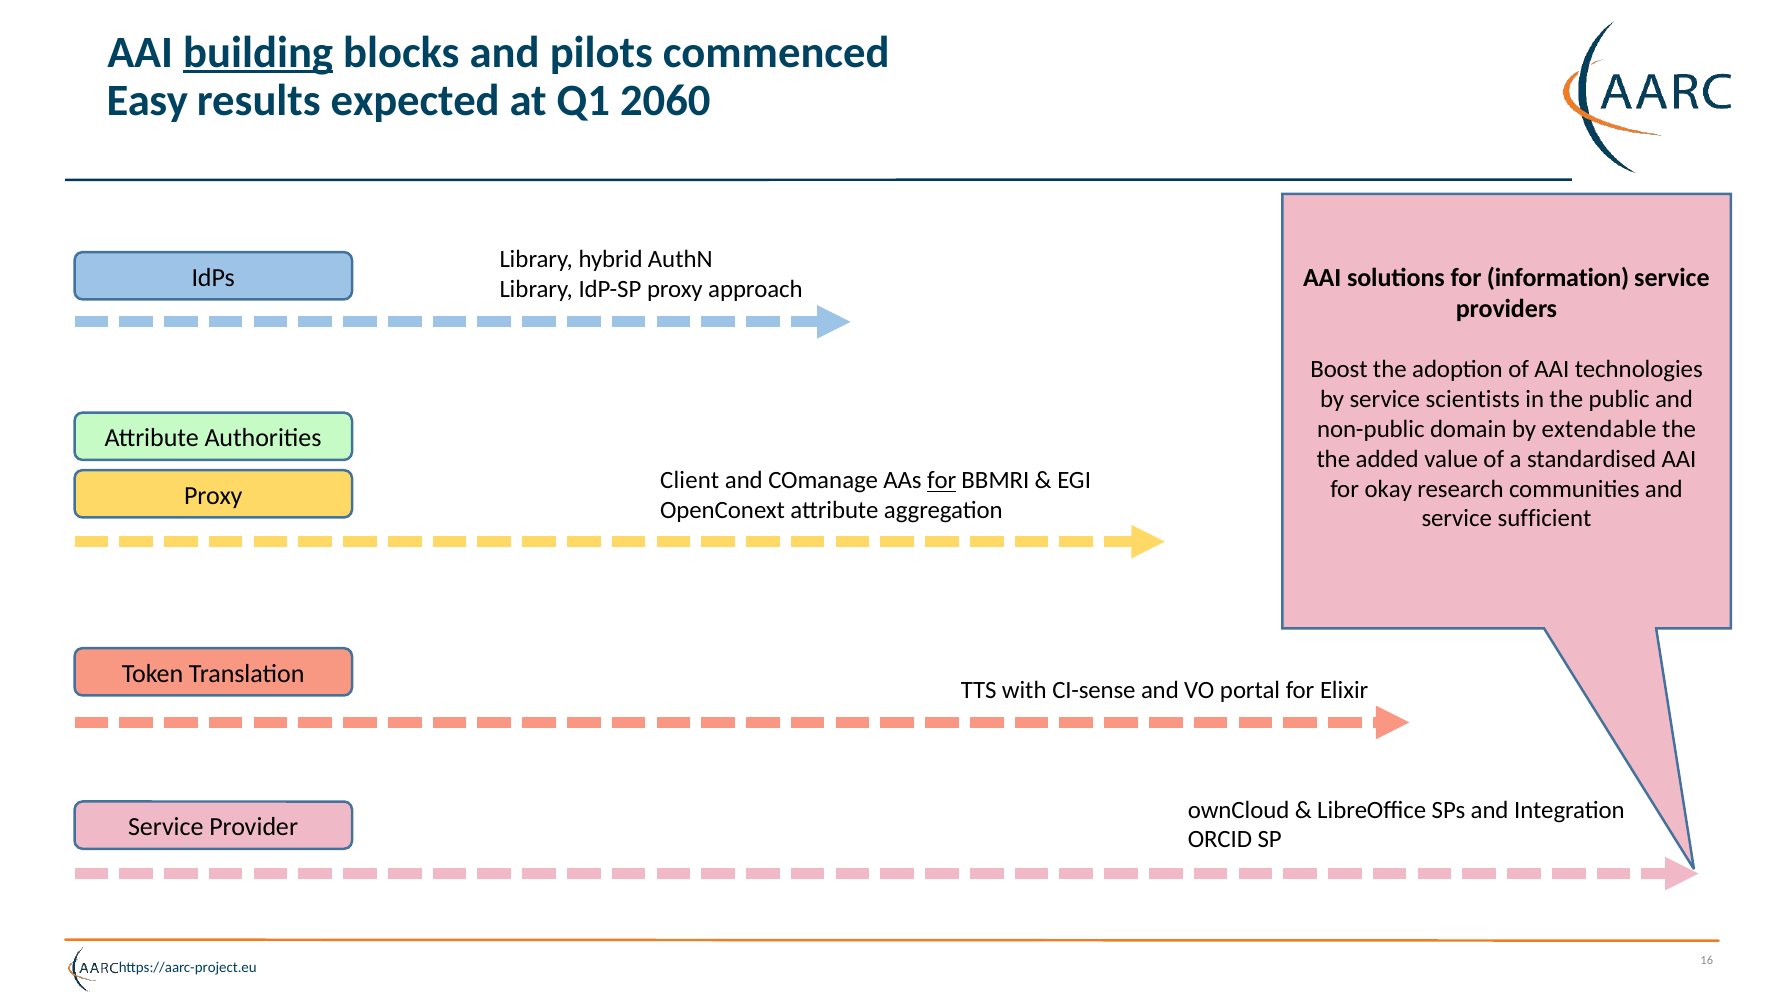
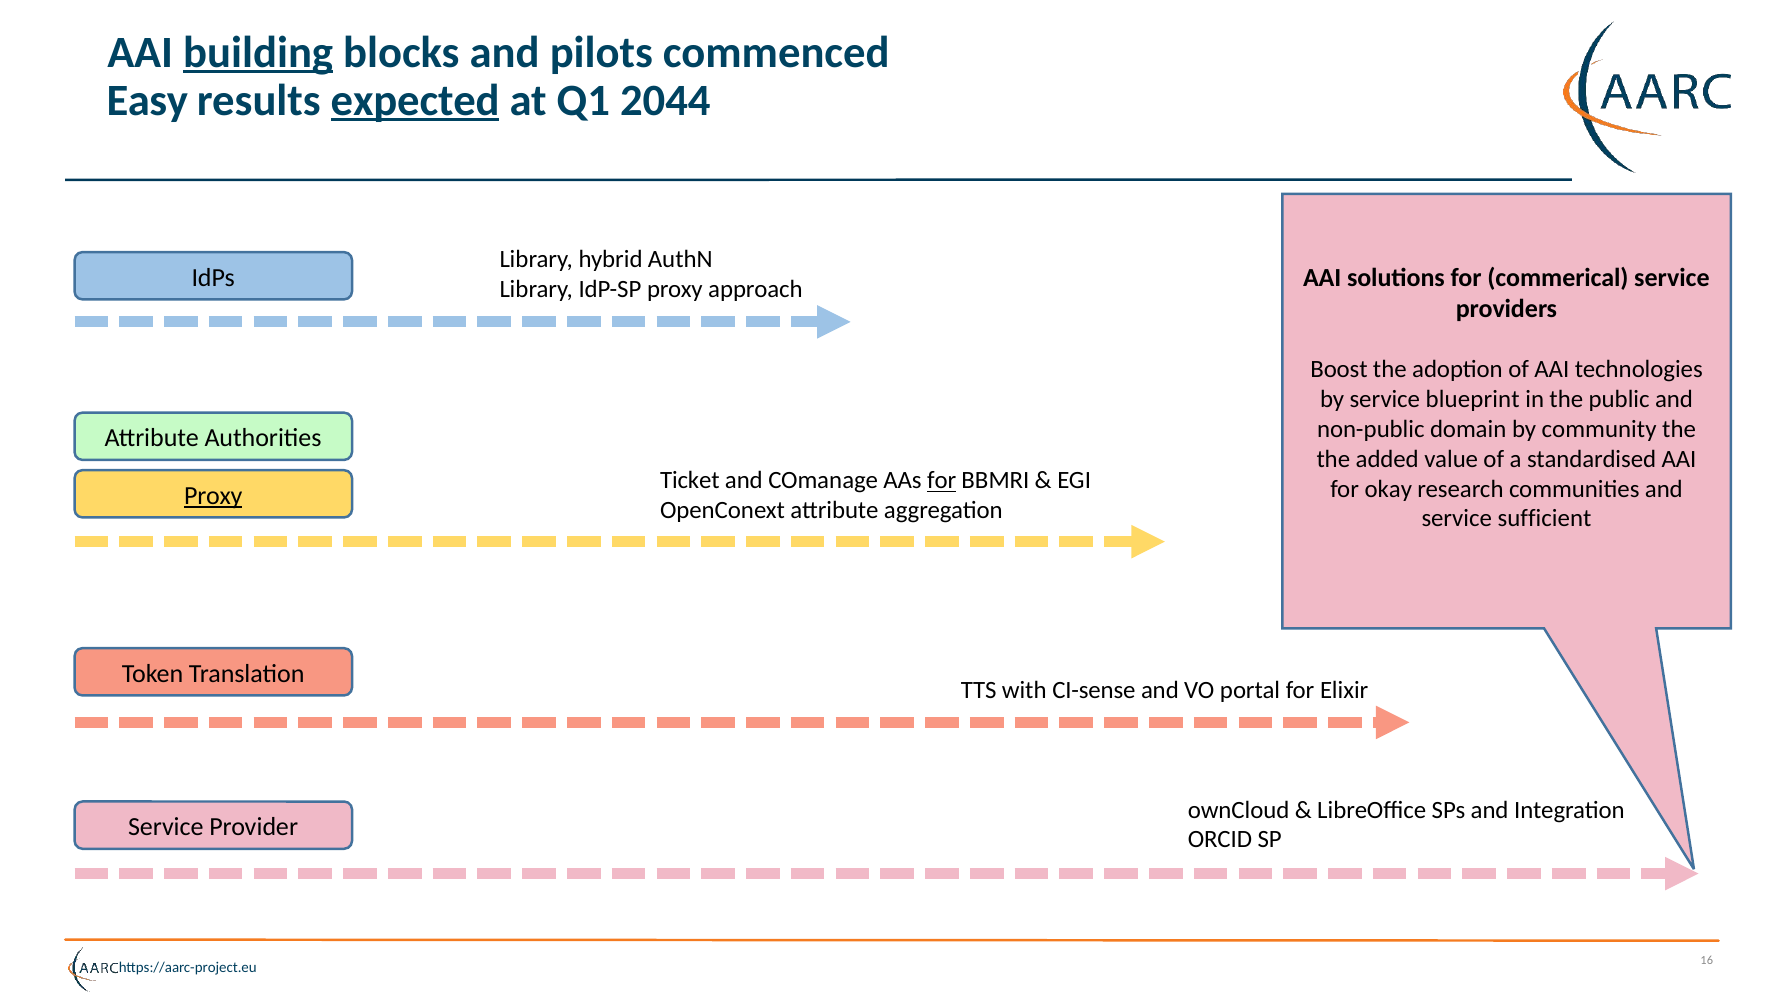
expected underline: none -> present
2060: 2060 -> 2044
information: information -> commerical
scientists: scientists -> blueprint
extendable: extendable -> community
Client: Client -> Ticket
Proxy at (213, 495) underline: none -> present
